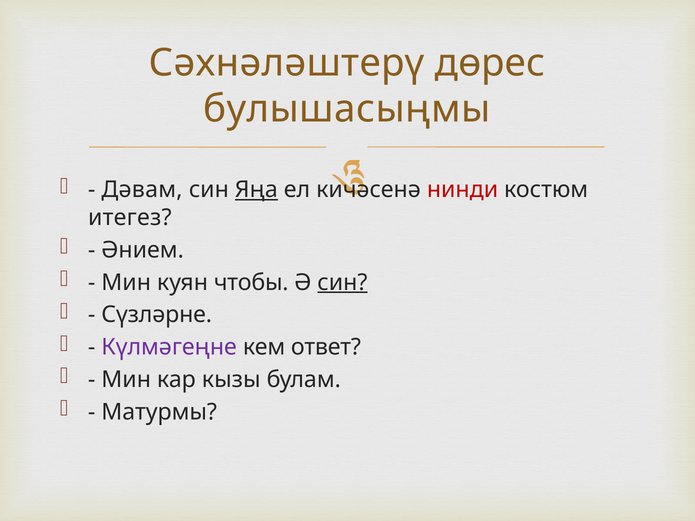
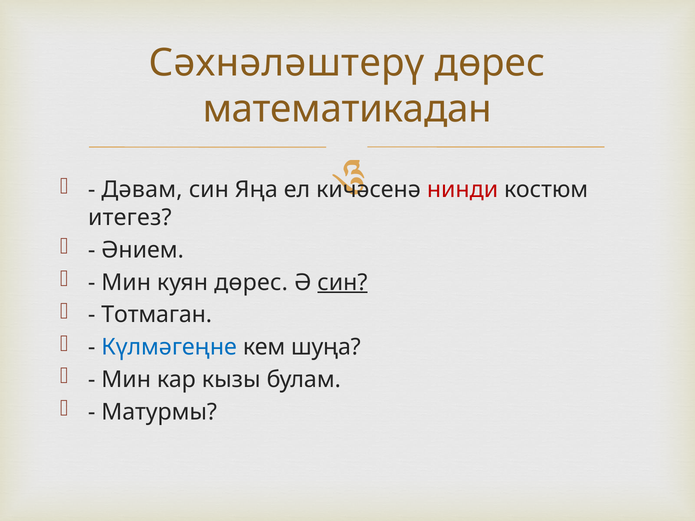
булышасыңмы: булышасыңмы -> математикадан
Яңа underline: present -> none
куян чтобы: чтобы -> дөрес
Сүзләрне: Сүзләрне -> Тотмаган
Күлмәгеңне colour: purple -> blue
ответ: ответ -> шуңа
